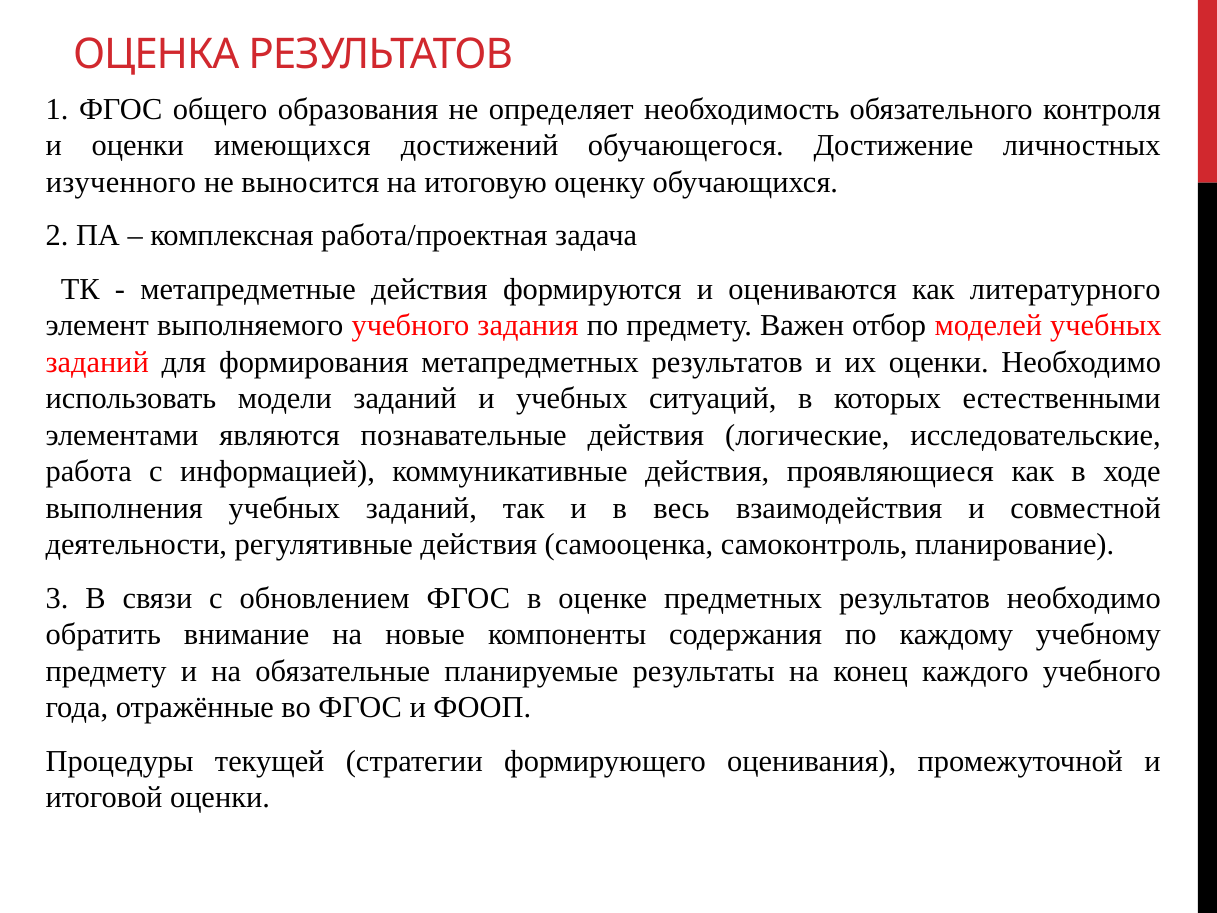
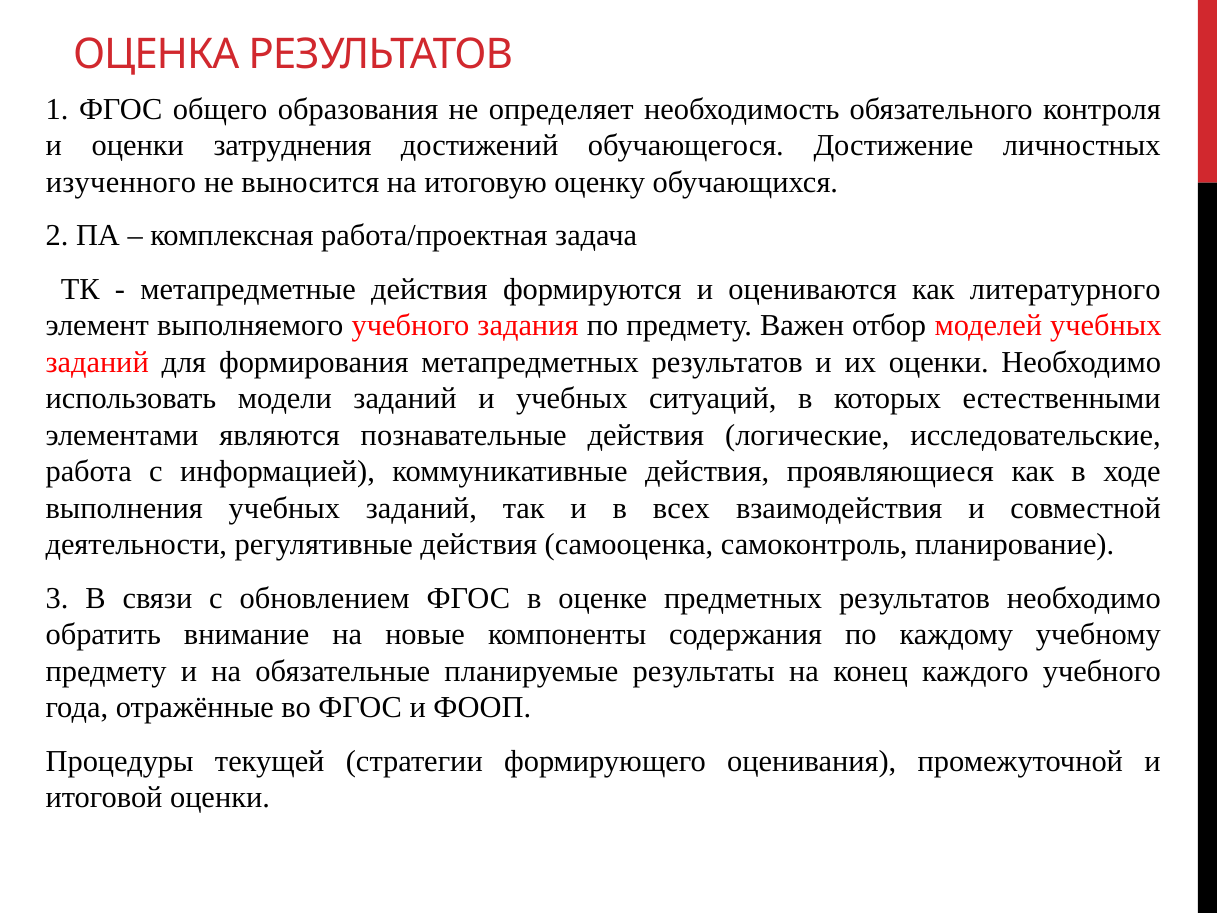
имеющихся: имеющихся -> затруднения
весь: весь -> всех
